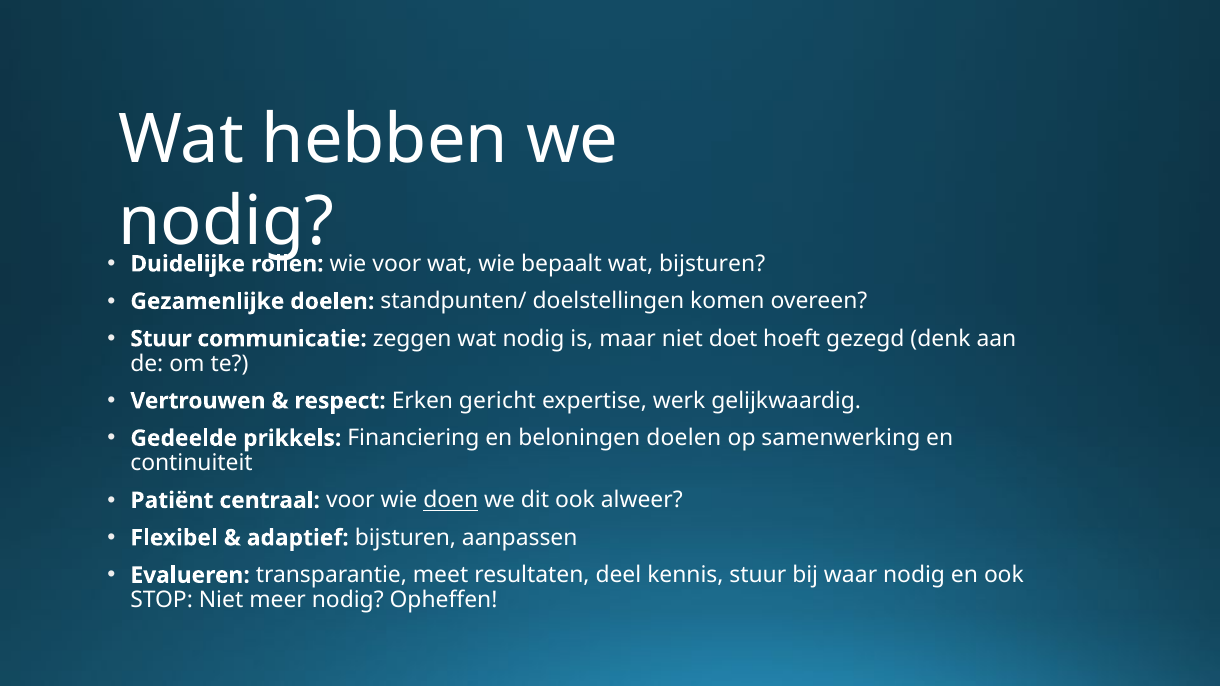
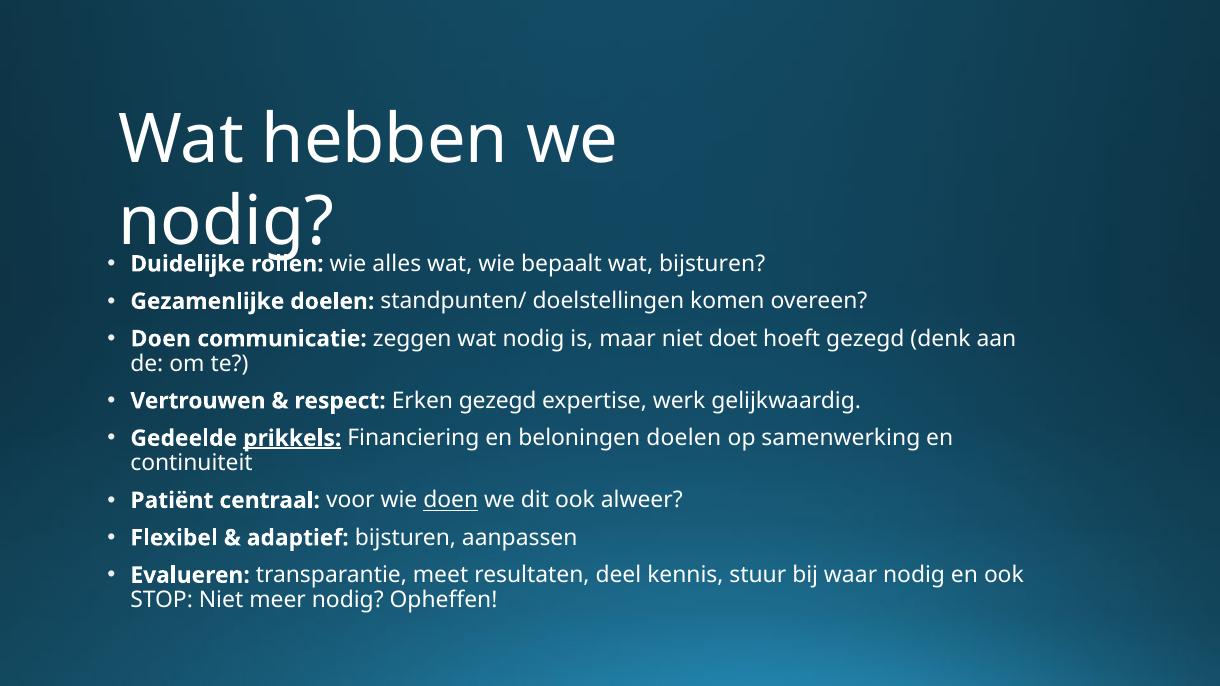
wie voor: voor -> alles
Stuur at (161, 339): Stuur -> Doen
Erken gericht: gericht -> gezegd
prikkels underline: none -> present
